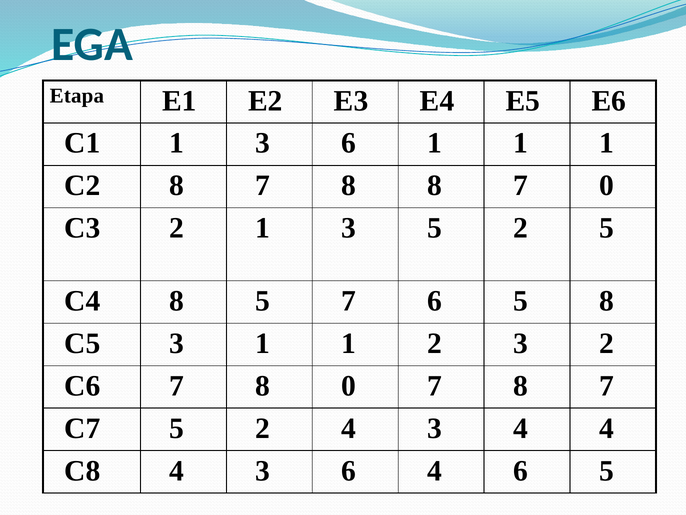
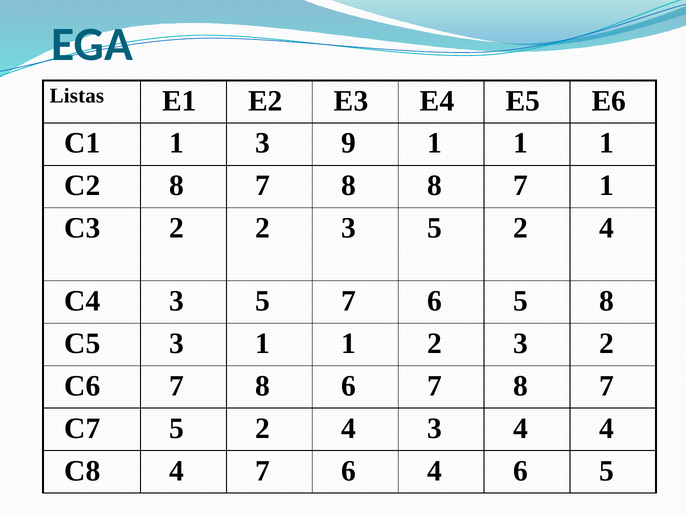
Etapa: Etapa -> Listas
1 3 6: 6 -> 9
7 0: 0 -> 1
2 1: 1 -> 2
3 5 2 5: 5 -> 4
C4 8: 8 -> 3
8 0: 0 -> 6
C8 4 3: 3 -> 7
